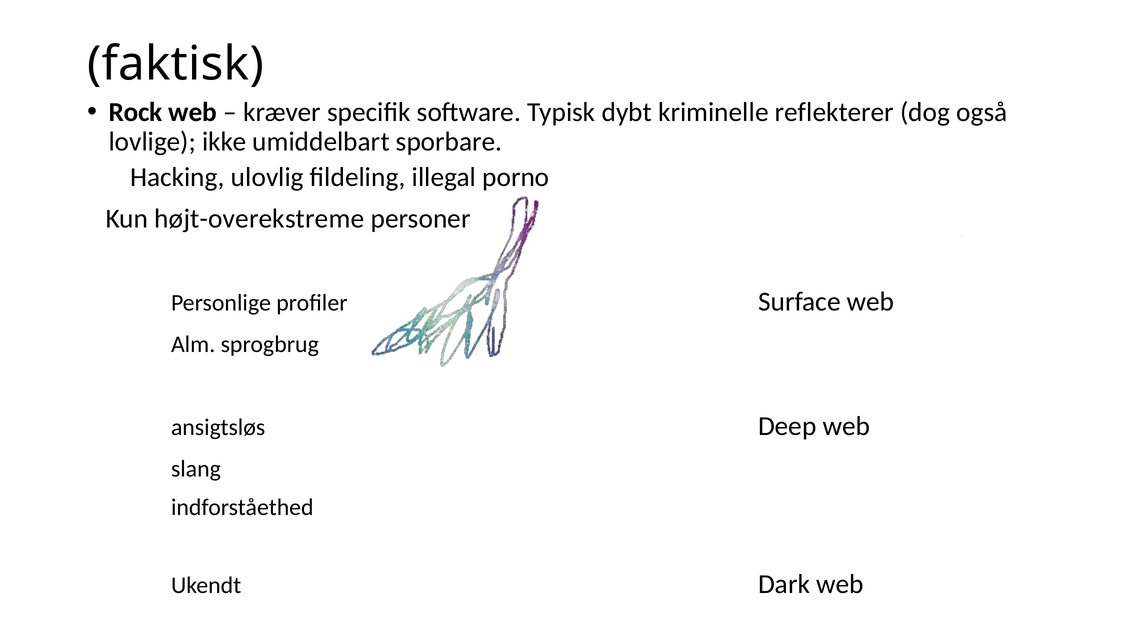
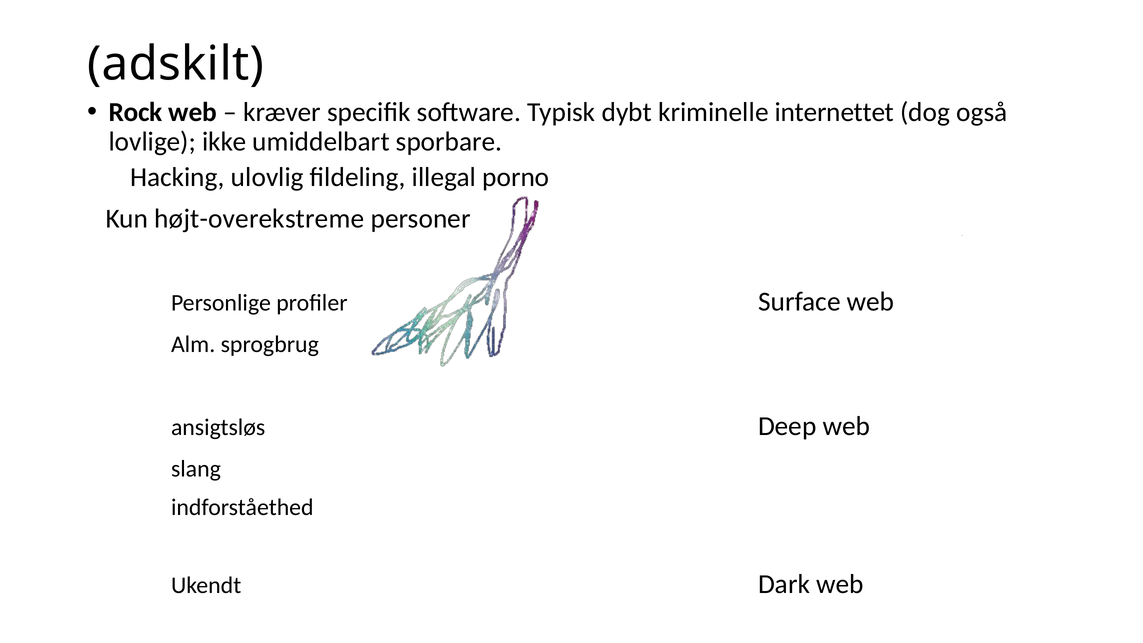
faktisk: faktisk -> adskilt
reflekterer: reflekterer -> internettet
